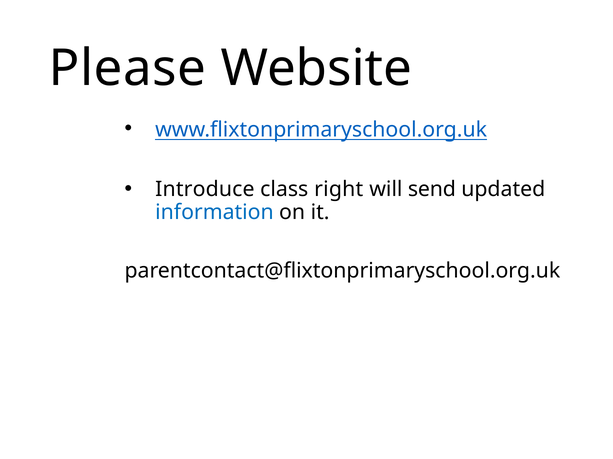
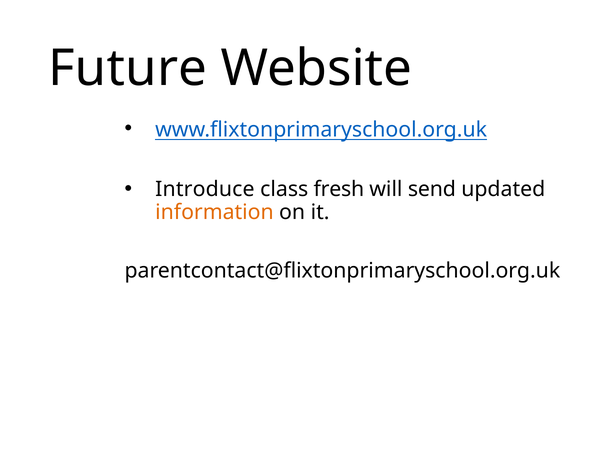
Please: Please -> Future
right: right -> fresh
information colour: blue -> orange
